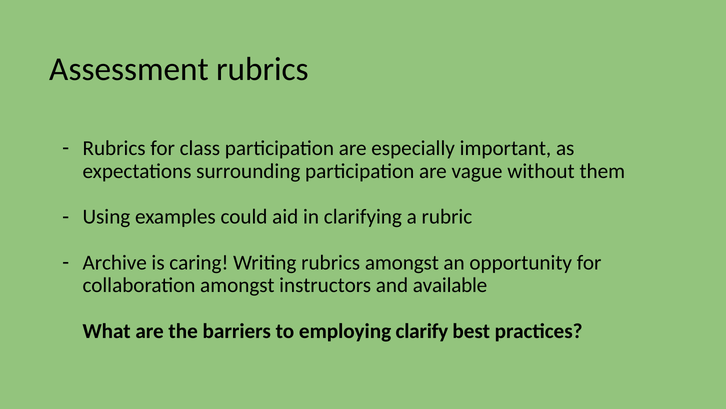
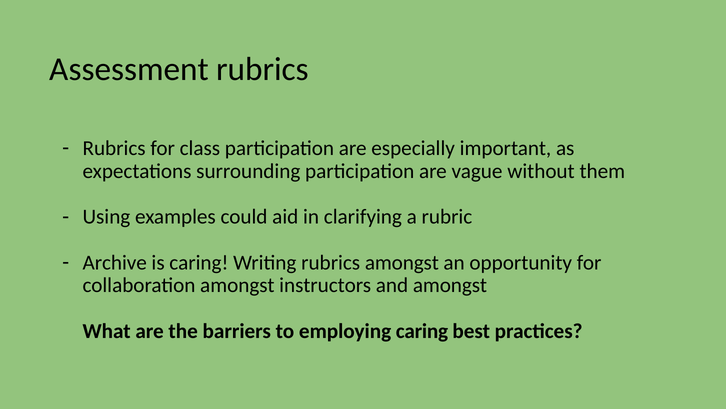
and available: available -> amongst
employing clarify: clarify -> caring
